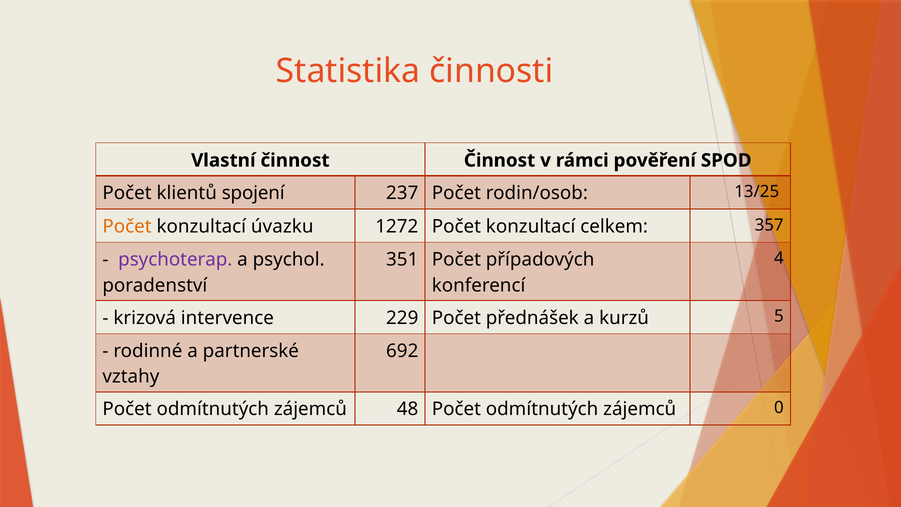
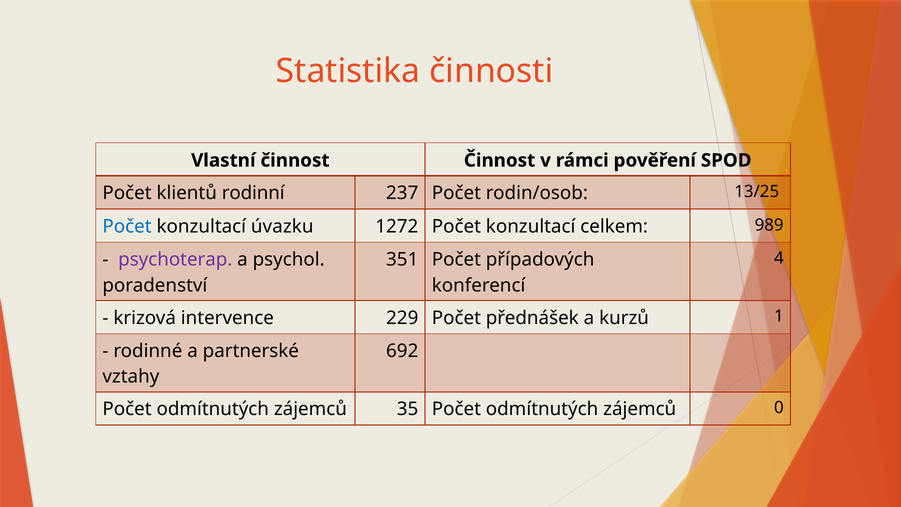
spojení: spojení -> rodinní
Počet at (127, 226) colour: orange -> blue
357: 357 -> 989
5: 5 -> 1
48: 48 -> 35
